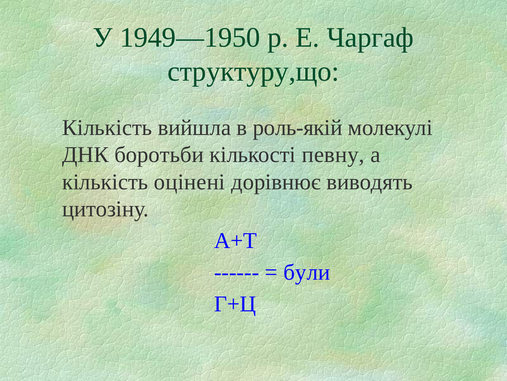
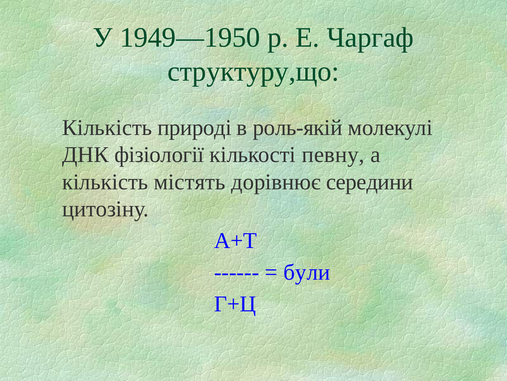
вийшла: вийшла -> природі
боротьби: боротьби -> фізіології
оцінені: оцінені -> містять
виводять: виводять -> середини
